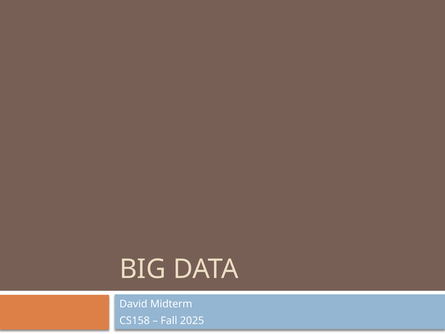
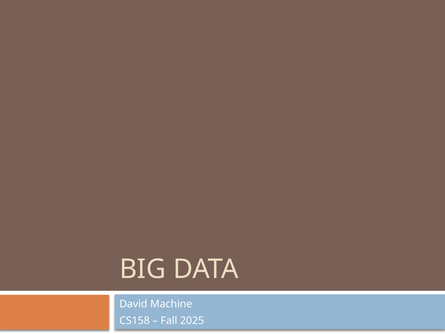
Midterm: Midterm -> Machine
